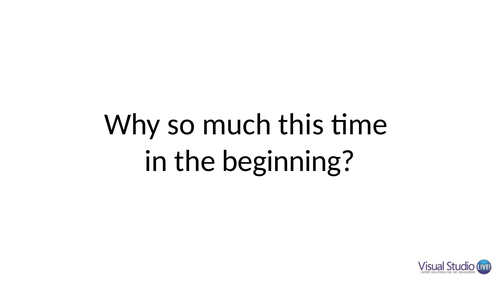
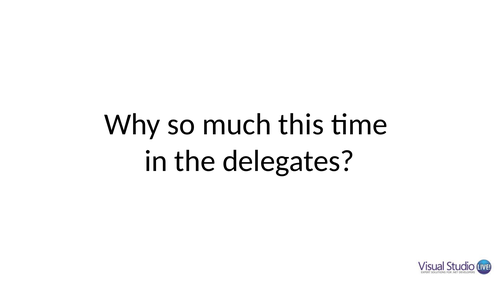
beginning: beginning -> delegates
